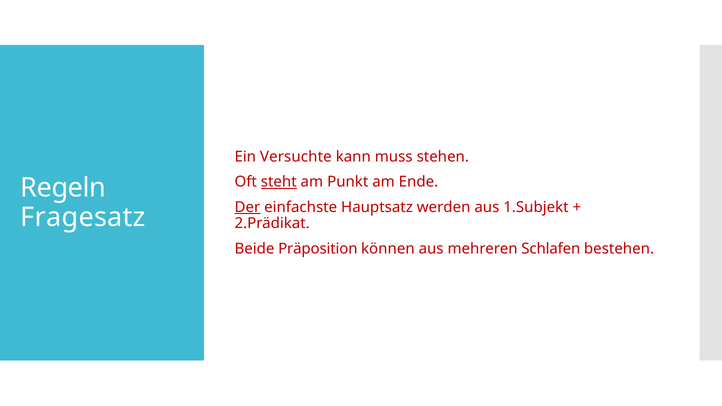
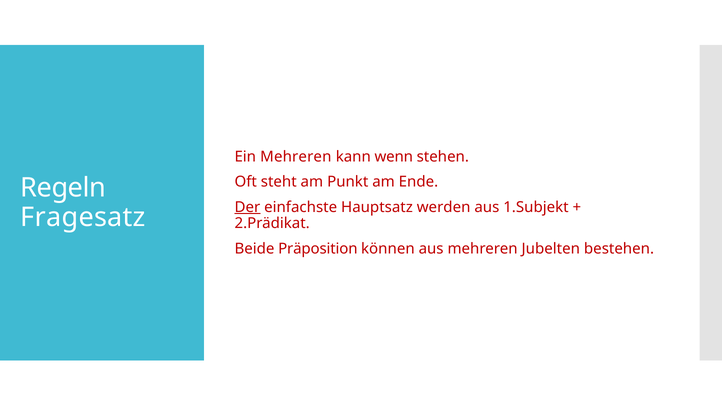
Ein Versuchte: Versuchte -> Mehreren
muss: muss -> wenn
steht underline: present -> none
Schlafen: Schlafen -> Jubelten
